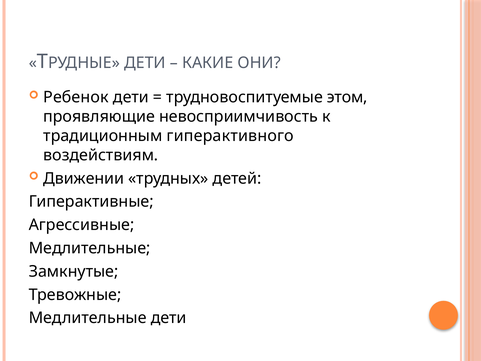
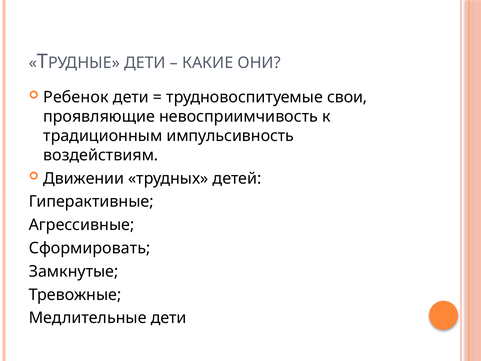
этом: этом -> свои
гиперактивного: гиперактивного -> импульсивность
Медлительные at (90, 248): Медлительные -> Сформировать
